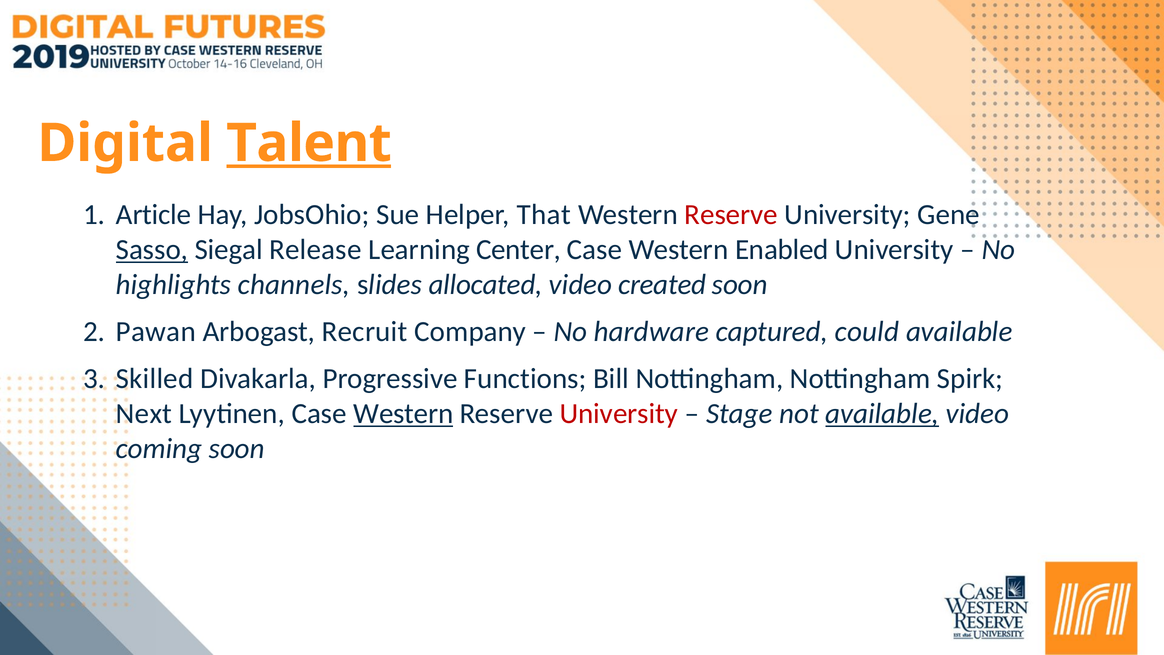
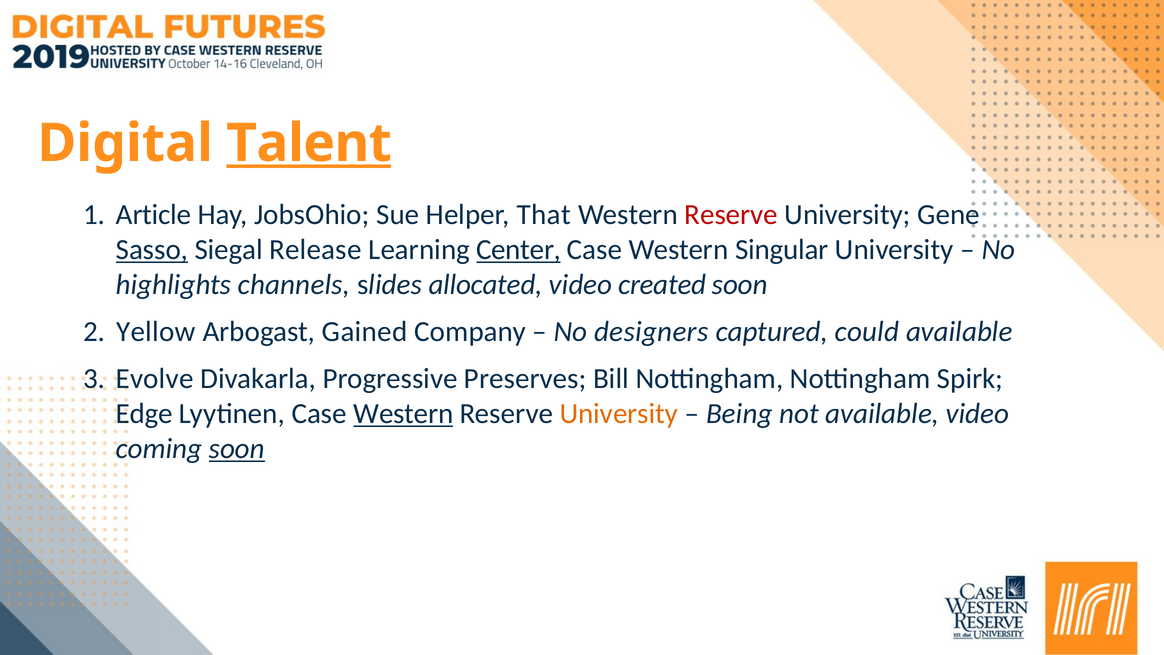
Center underline: none -> present
Enabled: Enabled -> Singular
Pawan: Pawan -> Yellow
Recruit: Recruit -> Gained
hardware: hardware -> designers
Skilled: Skilled -> Evolve
Functions: Functions -> Preserves
Next: Next -> Edge
University at (619, 414) colour: red -> orange
Stage: Stage -> Being
available at (882, 414) underline: present -> none
soon at (237, 448) underline: none -> present
